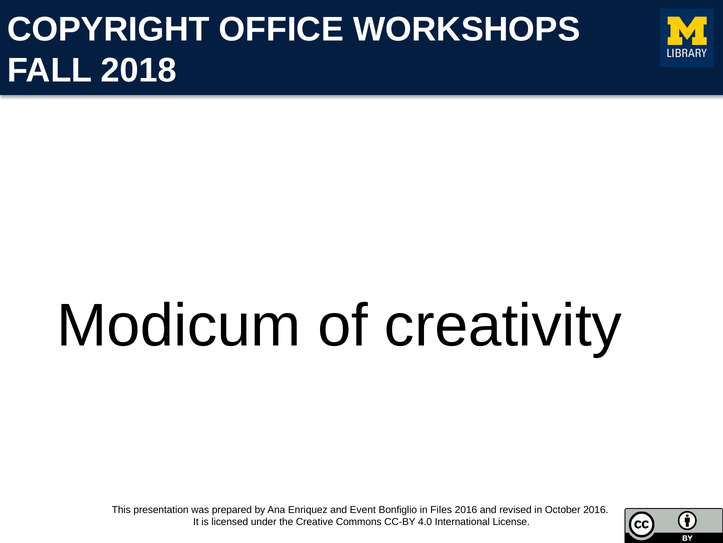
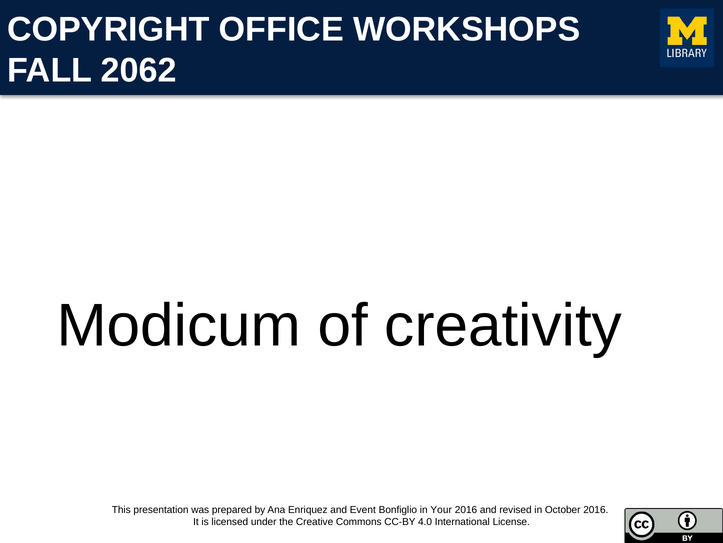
2018: 2018 -> 2062
Files: Files -> Your
